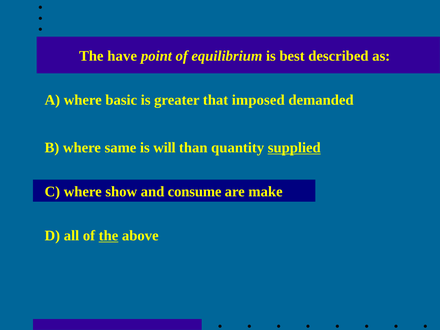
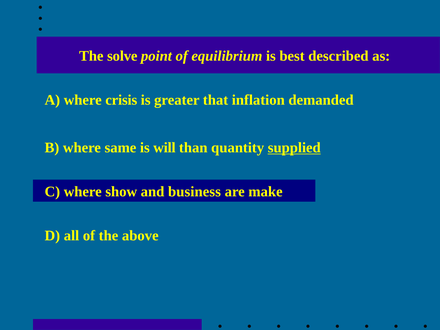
have: have -> solve
basic: basic -> crisis
imposed: imposed -> inflation
consume: consume -> business
the at (109, 236) underline: present -> none
